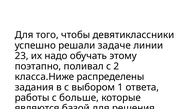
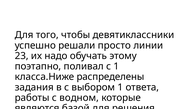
задаче: задаче -> просто
с 2: 2 -> 1
больше: больше -> водном
